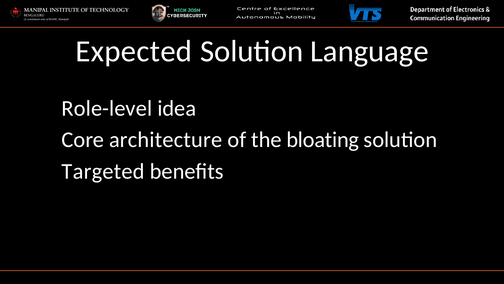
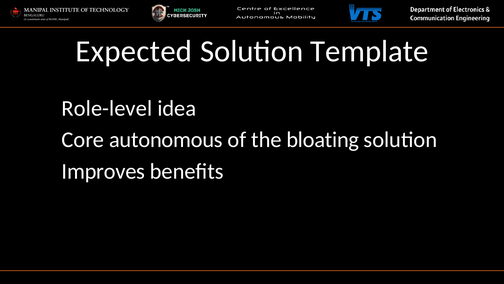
Language: Language -> Template
architecture: architecture -> autonomous
Targeted: Targeted -> Improves
